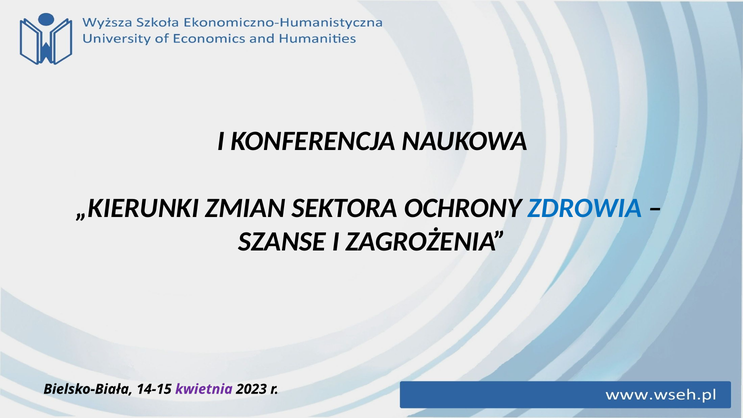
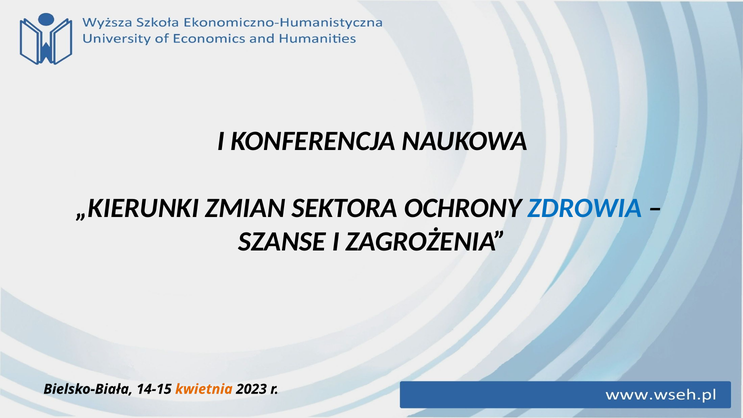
kwietnia colour: purple -> orange
